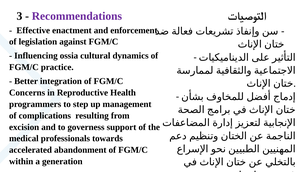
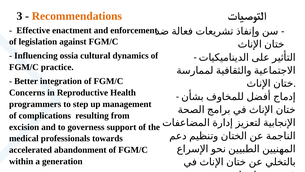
Recommendations colour: purple -> orange
